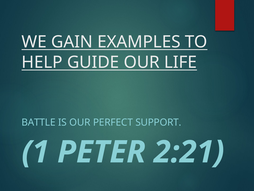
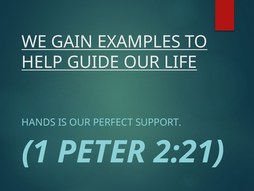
BATTLE: BATTLE -> HANDS
